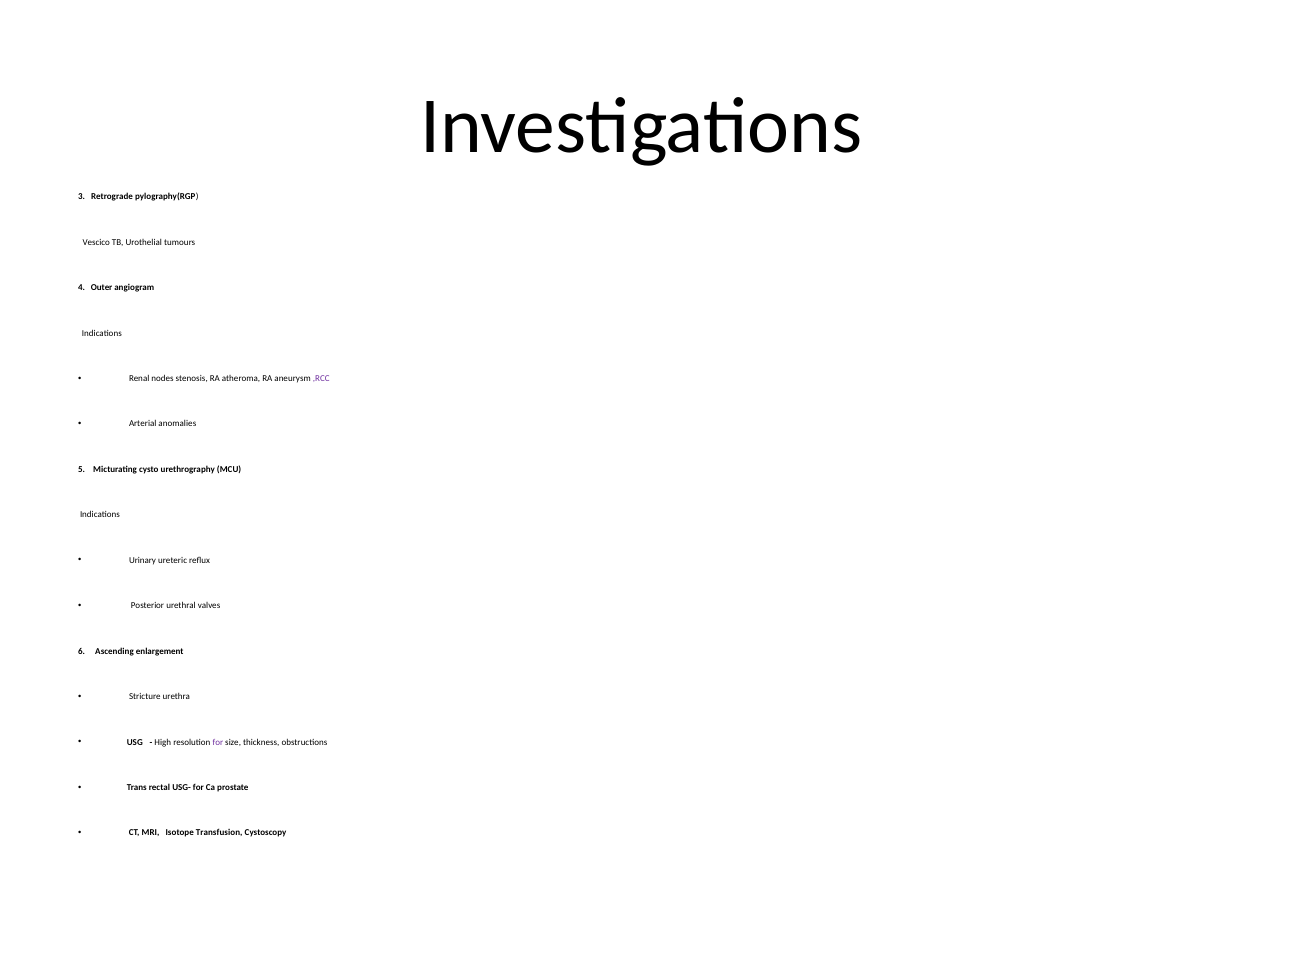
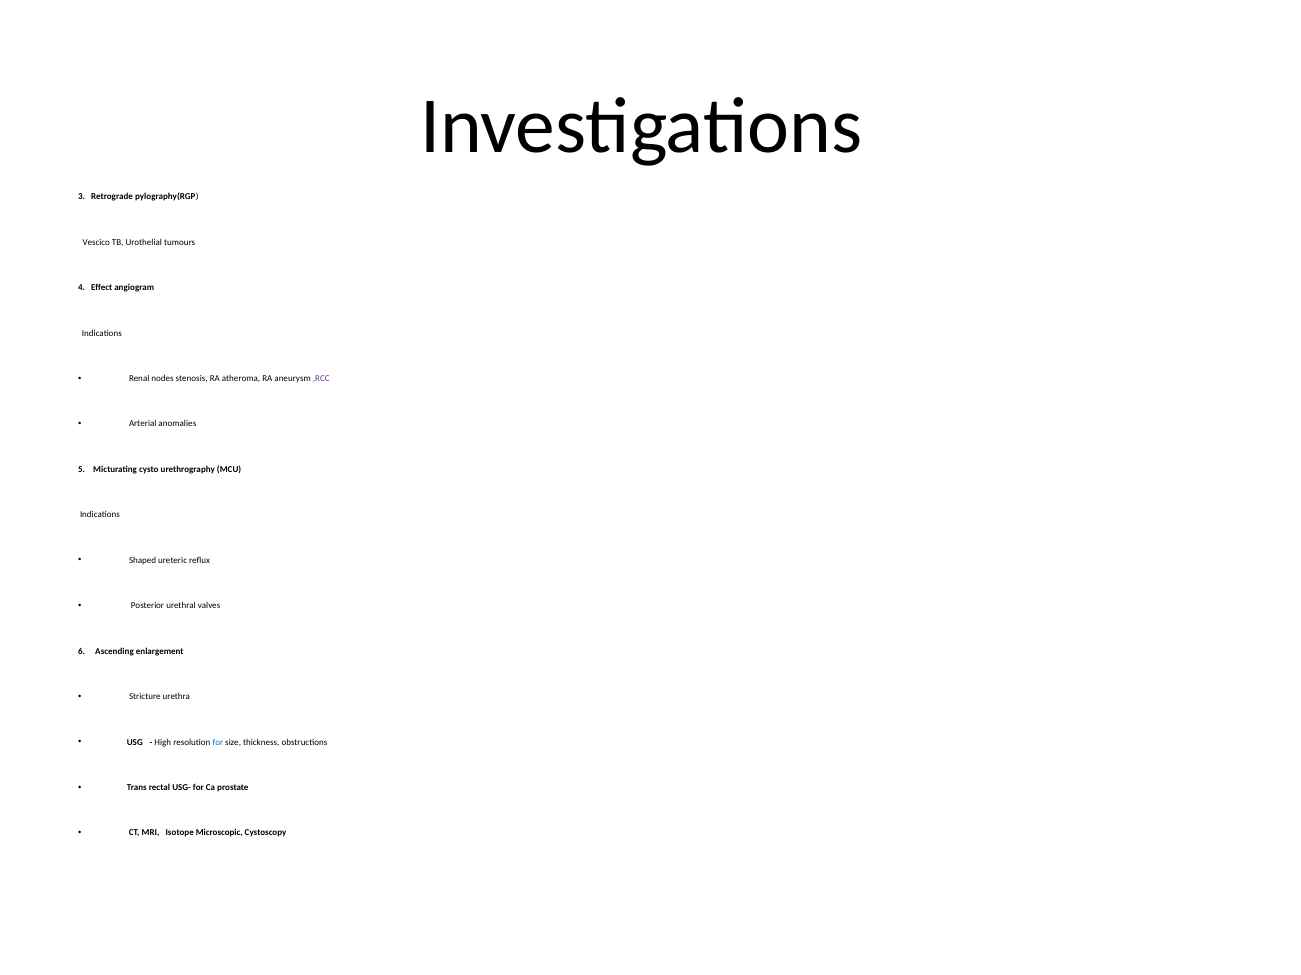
Outer: Outer -> Effect
Urinary: Urinary -> Shaped
for at (218, 743) colour: purple -> blue
Transfusion: Transfusion -> Microscopic
